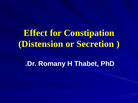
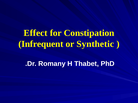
Distension: Distension -> Infrequent
Secretion: Secretion -> Synthetic
